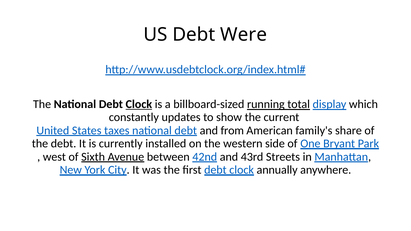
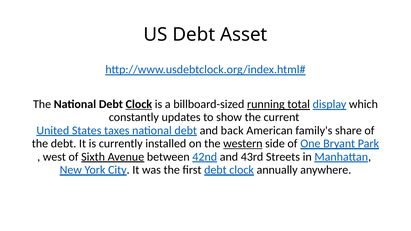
Were: Were -> Asset
from: from -> back
western underline: none -> present
